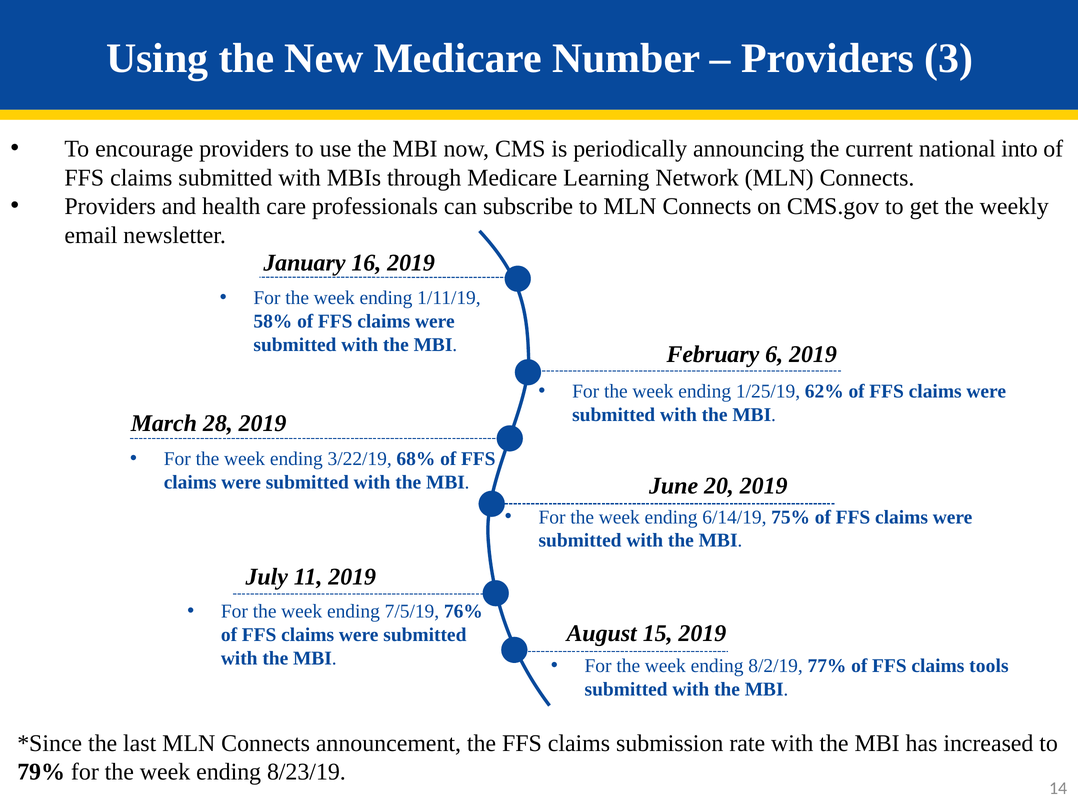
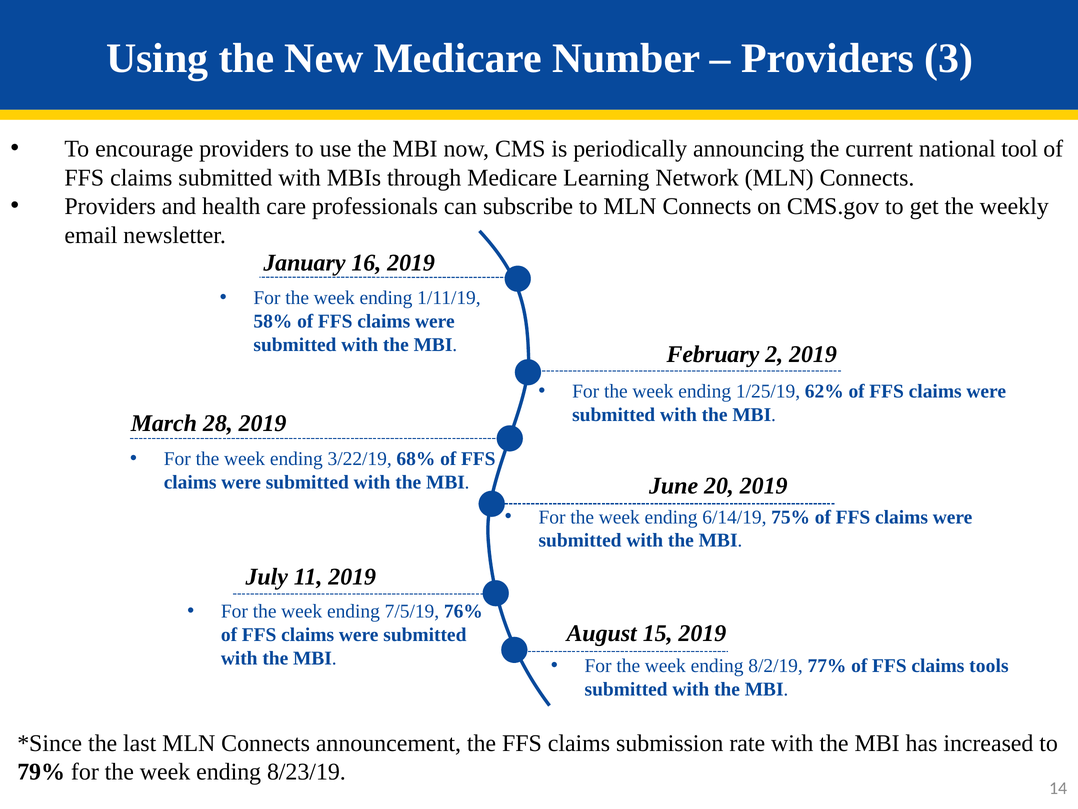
into: into -> tool
6: 6 -> 2
